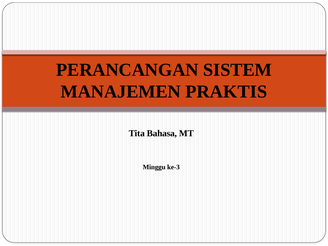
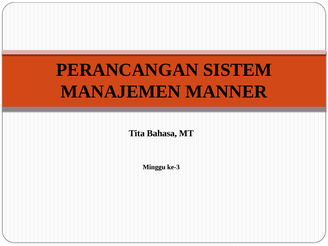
PRAKTIS: PRAKTIS -> MANNER
